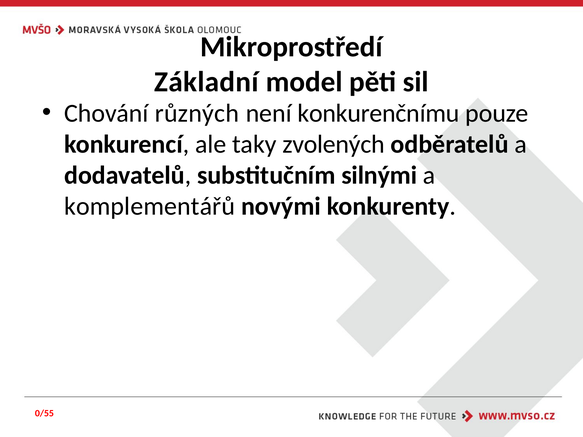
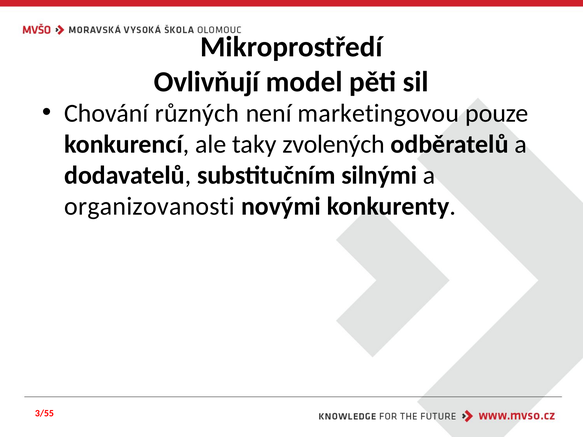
Základní: Základní -> Ovlivňují
konkurenčnímu: konkurenčnímu -> marketingovou
komplementářů: komplementářů -> organizovanosti
0/55: 0/55 -> 3/55
